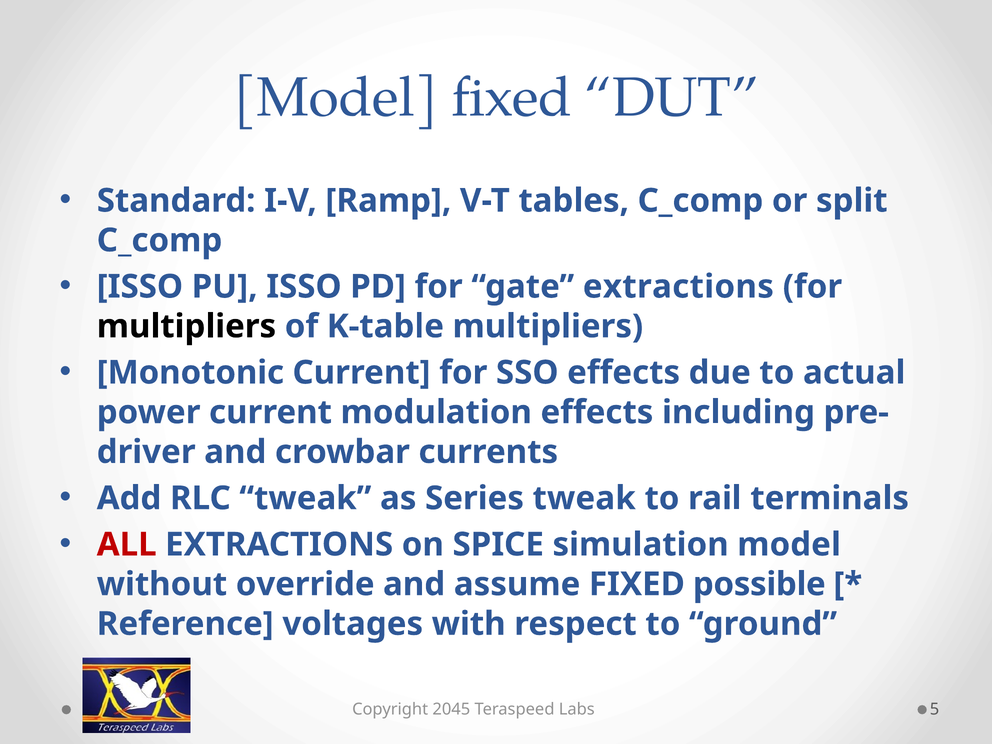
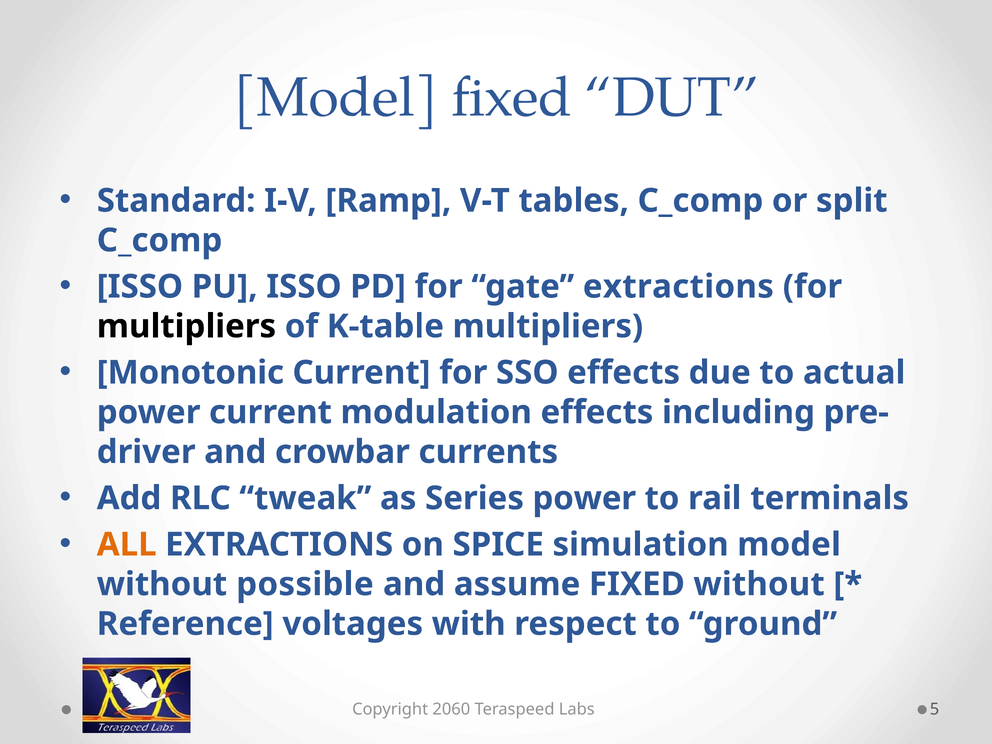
Series tweak: tweak -> power
ALL colour: red -> orange
override: override -> possible
FIXED possible: possible -> without
2045: 2045 -> 2060
